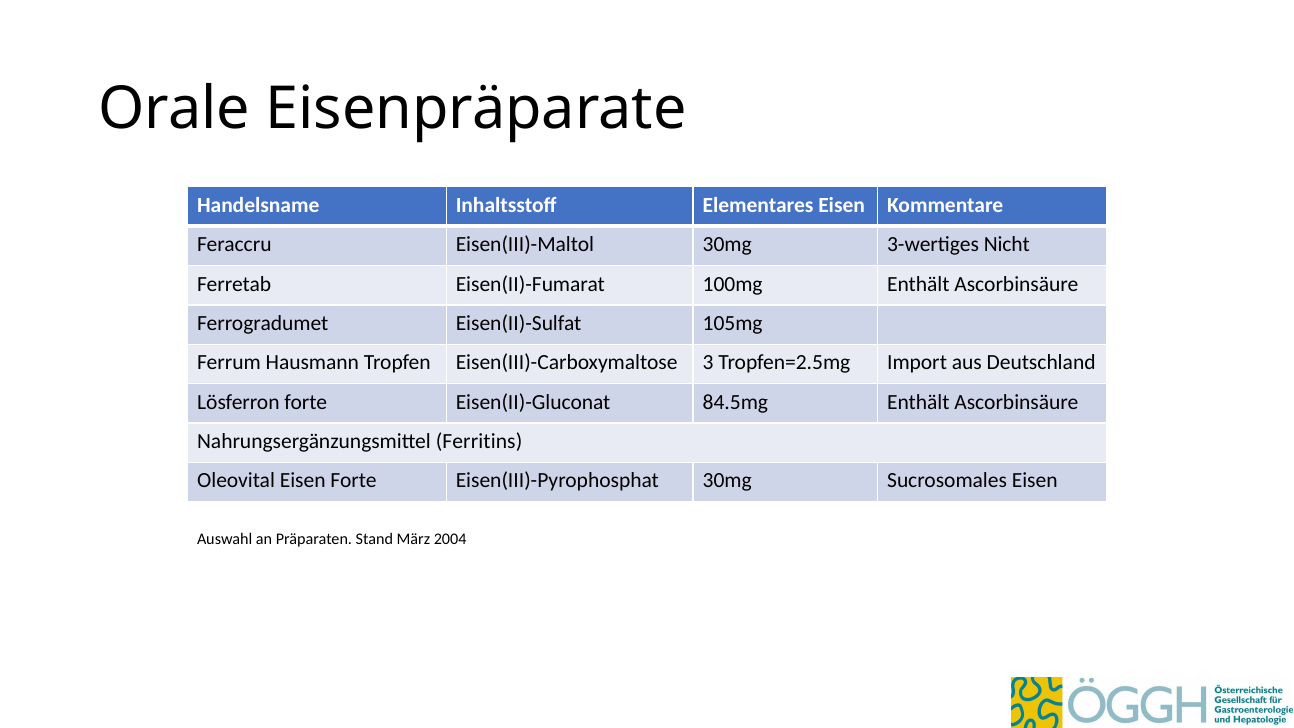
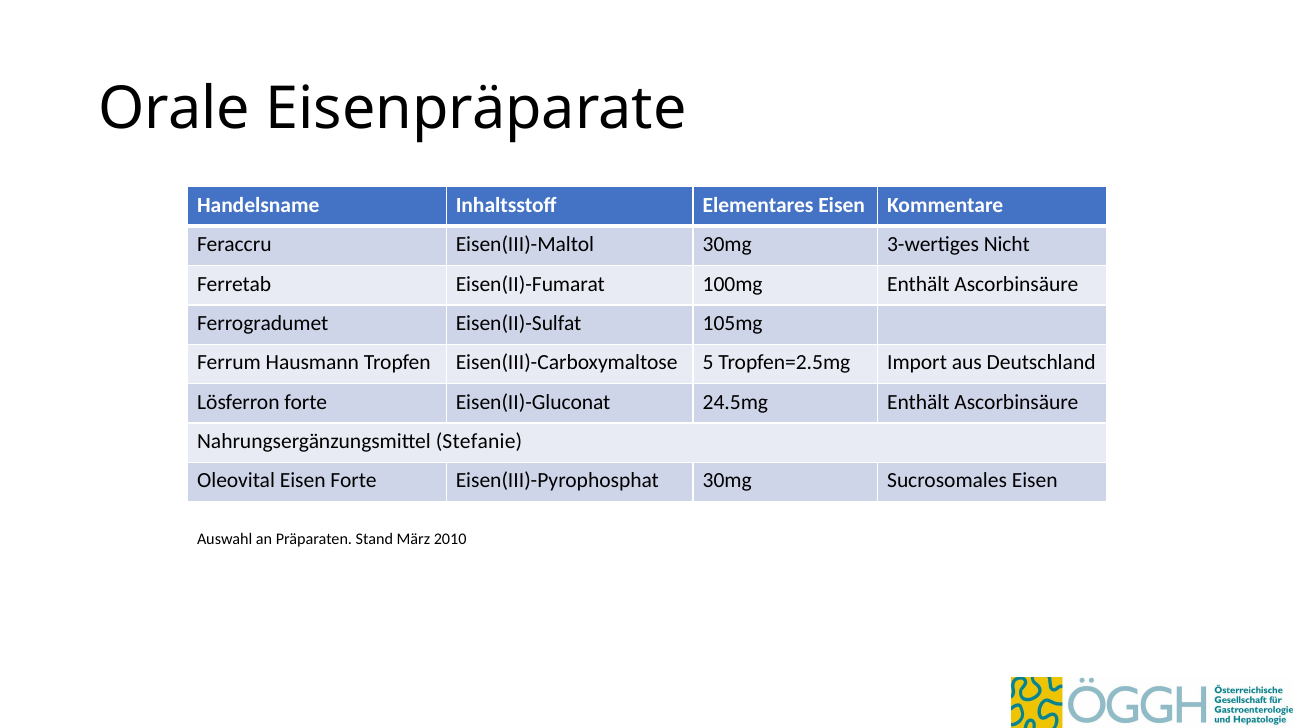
3: 3 -> 5
84.5mg: 84.5mg -> 24.5mg
Ferritins: Ferritins -> Stefanie
2004: 2004 -> 2010
